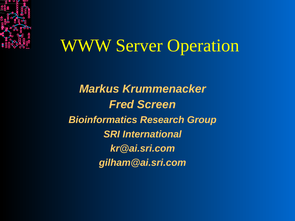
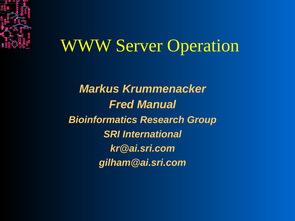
Screen: Screen -> Manual
